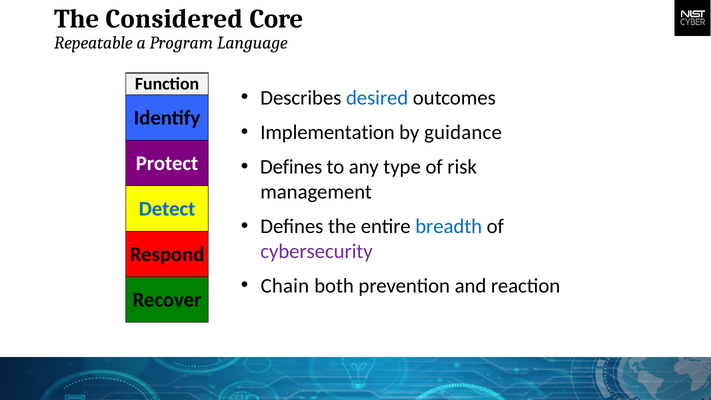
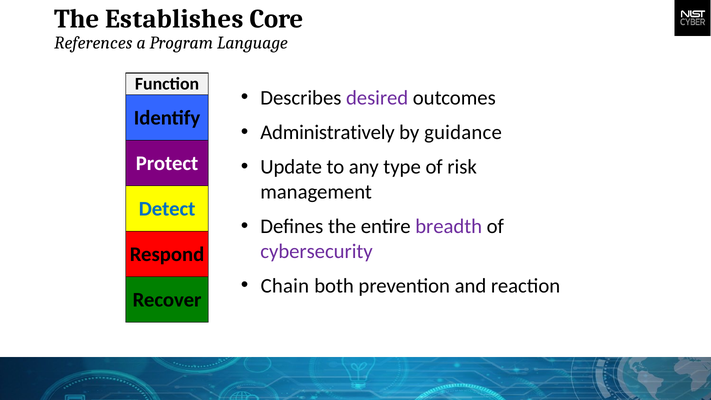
Considered: Considered -> Establishes
Repeatable: Repeatable -> References
desired colour: blue -> purple
Implementation: Implementation -> Administratively
Defines at (291, 167): Defines -> Update
breadth colour: blue -> purple
